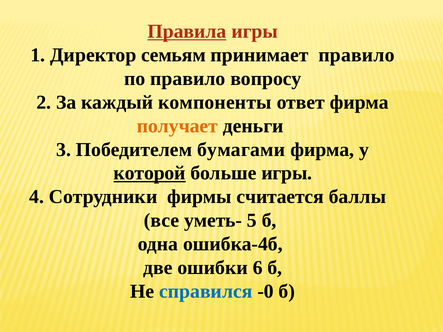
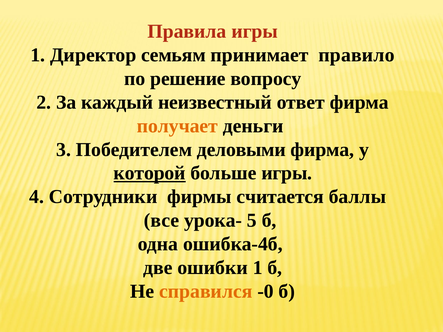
Правила underline: present -> none
по правило: правило -> решение
компоненты: компоненты -> неизвестный
бумагами: бумагами -> деловыми
уметь-: уметь- -> урока-
ошибки 6: 6 -> 1
справился colour: blue -> orange
